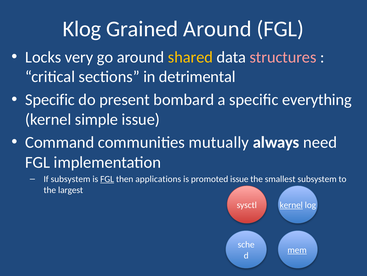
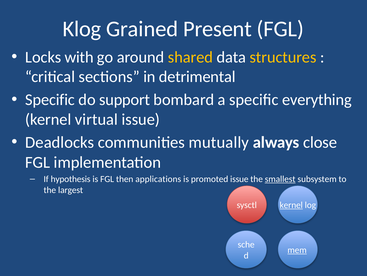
Grained Around: Around -> Present
very: very -> with
structures colour: pink -> yellow
present: present -> support
simple: simple -> virtual
Command: Command -> Deadlocks
need: need -> close
If subsystem: subsystem -> hypothesis
FGL at (107, 179) underline: present -> none
smallest underline: none -> present
